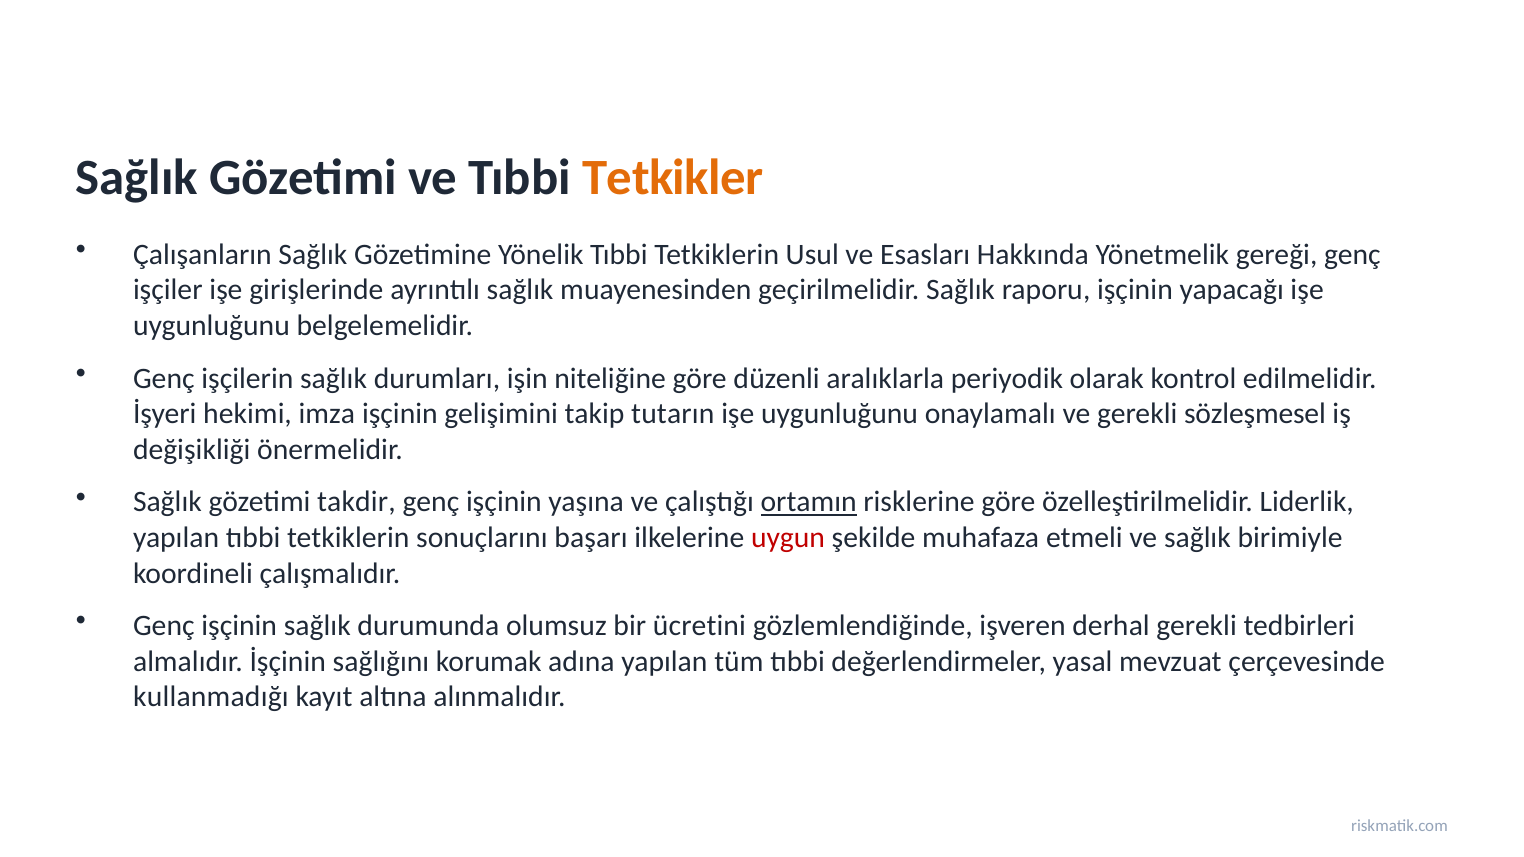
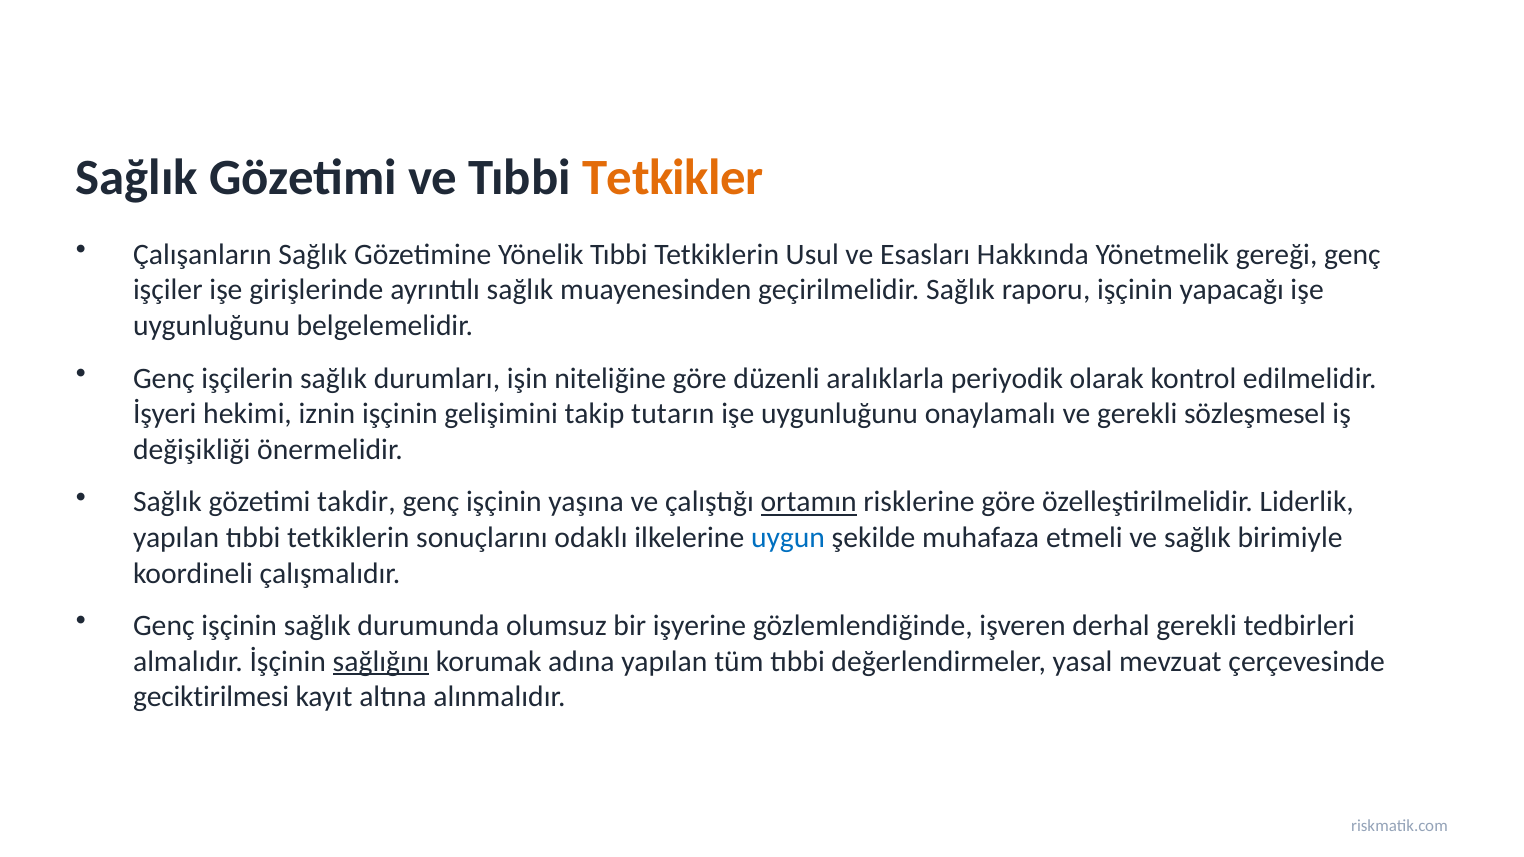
imza: imza -> iznin
başarı: başarı -> odaklı
uygun colour: red -> blue
ücretini: ücretini -> işyerine
sağlığını underline: none -> present
kullanmadığı: kullanmadığı -> geciktirilmesi
